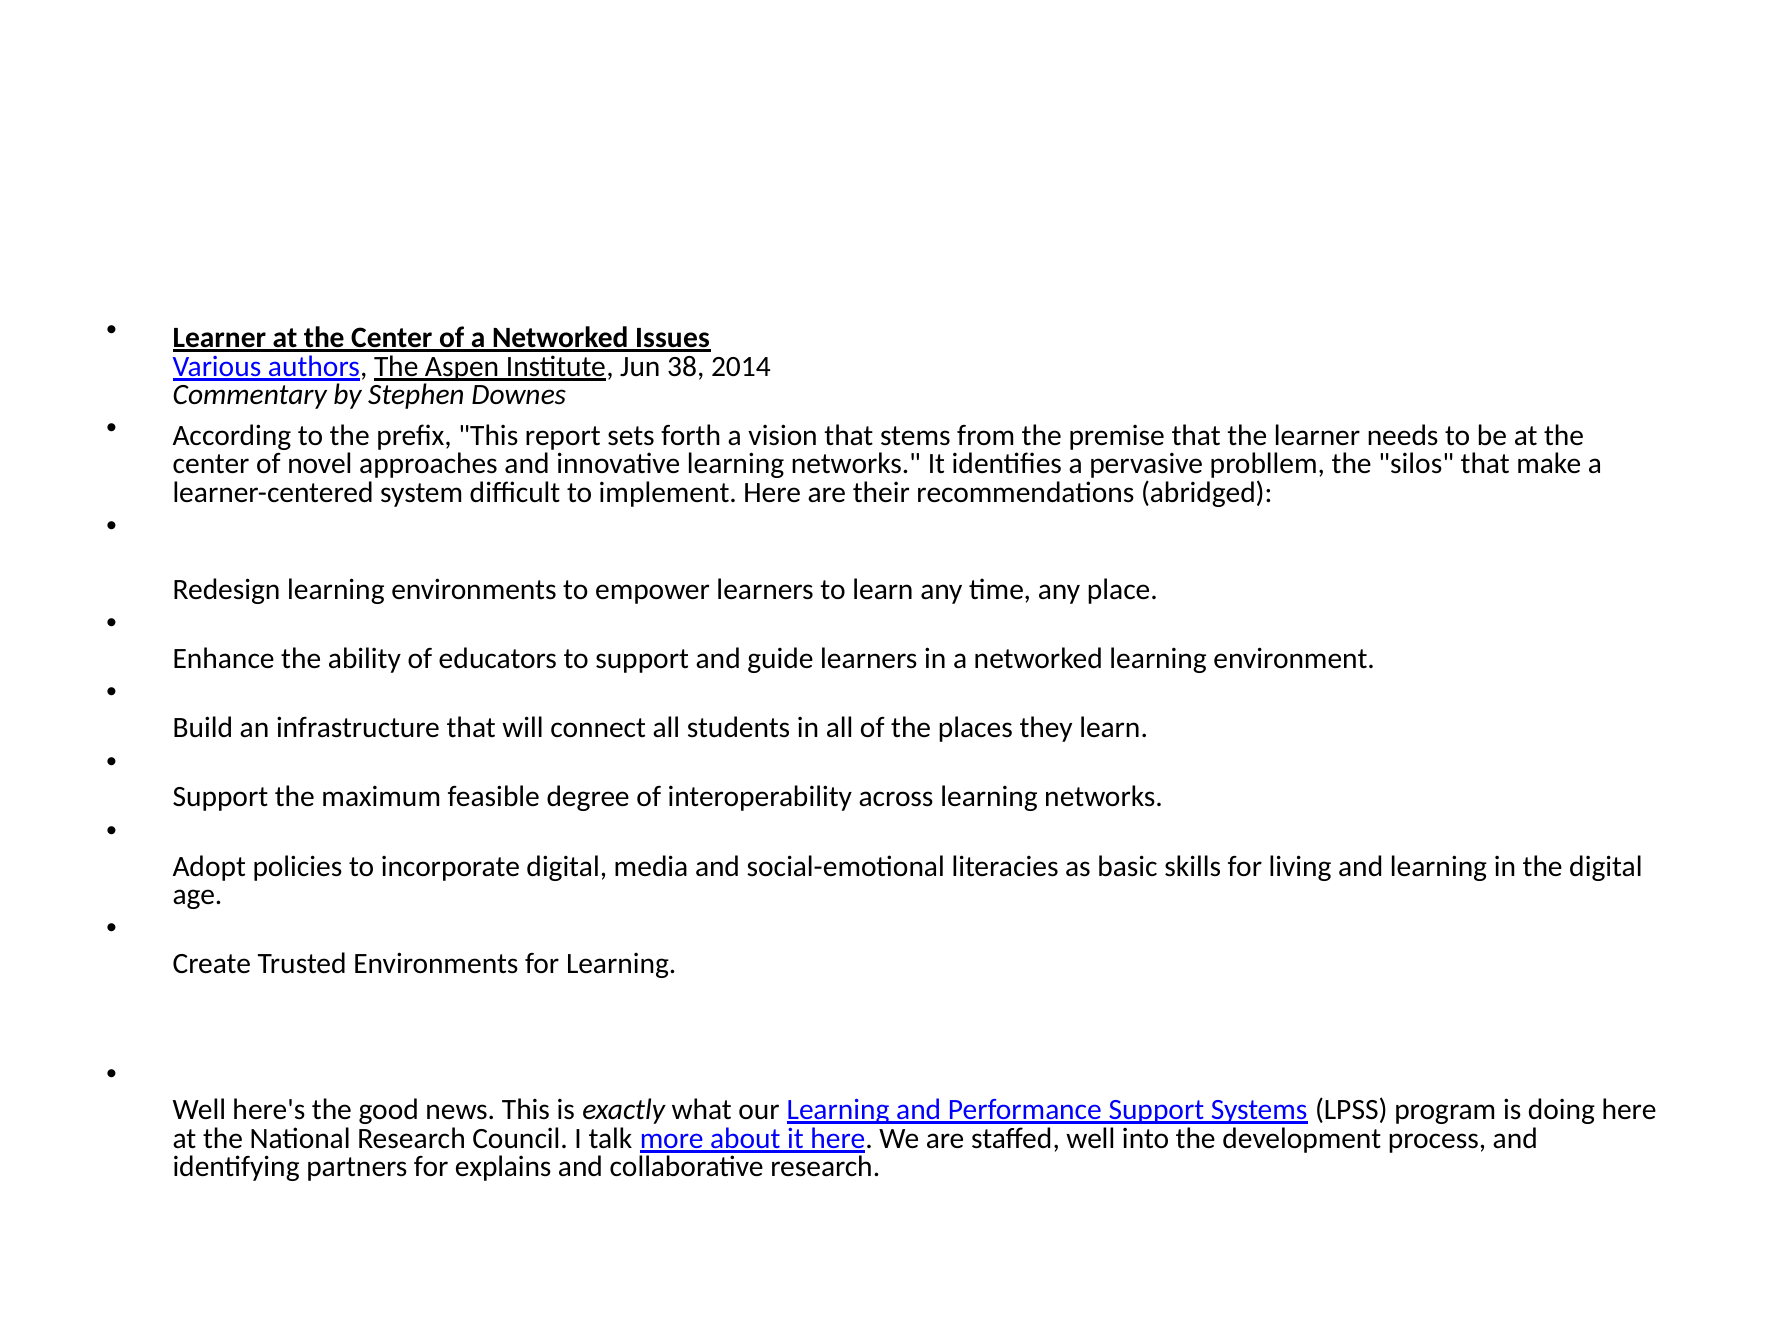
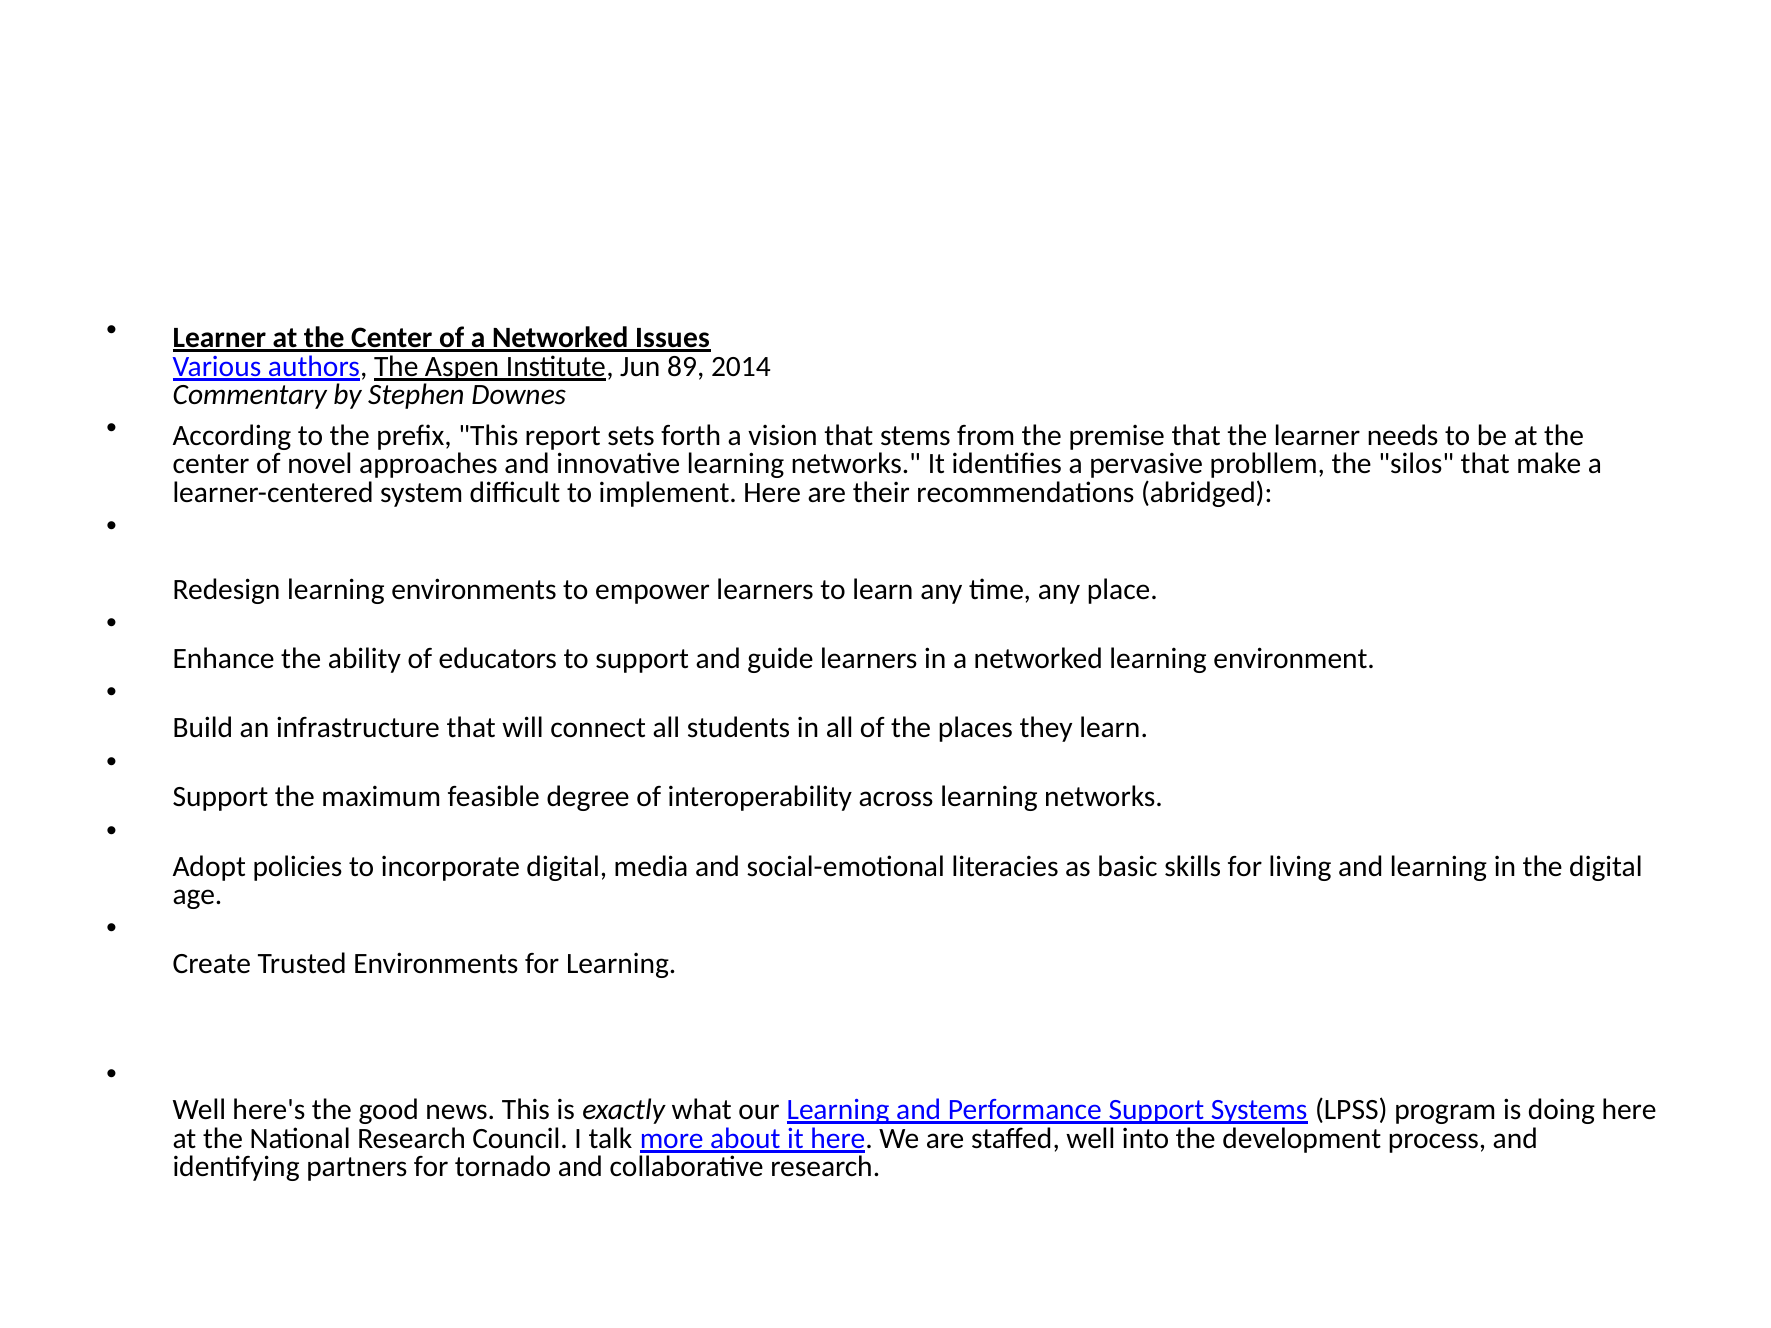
38: 38 -> 89
explains: explains -> tornado
